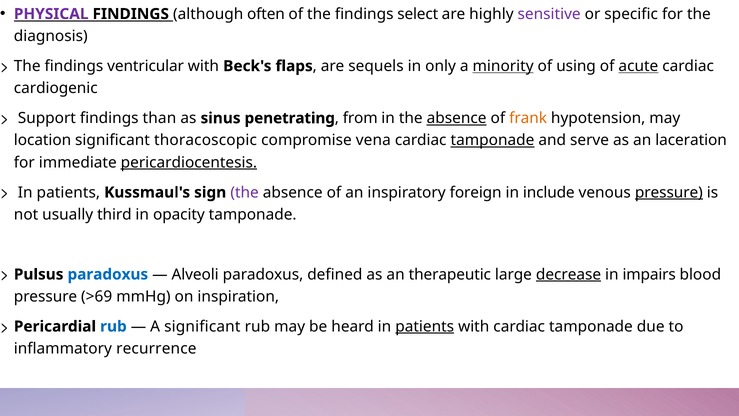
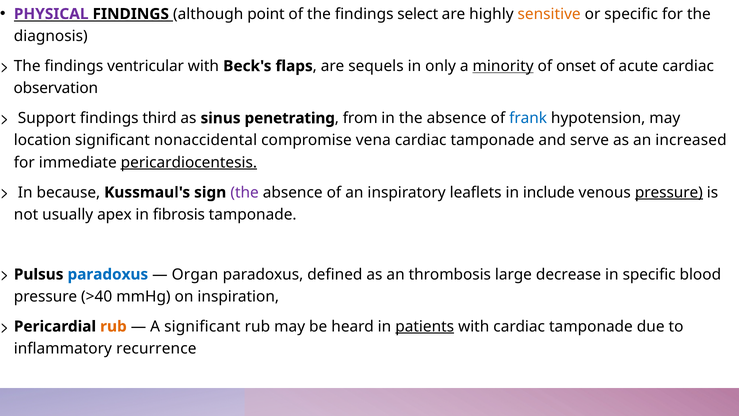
often: often -> point
sensitive colour: purple -> orange
using: using -> onset
acute underline: present -> none
cardiogenic: cardiogenic -> observation
than: than -> third
absence at (457, 118) underline: present -> none
frank colour: orange -> blue
thoracoscopic: thoracoscopic -> nonaccidental
tamponade at (492, 140) underline: present -> none
laceration: laceration -> increased
patients at (68, 192): patients -> because
foreign: foreign -> leaflets
third: third -> apex
opacity: opacity -> fibrosis
Alveoli: Alveoli -> Organ
therapeutic: therapeutic -> thrombosis
decrease underline: present -> none
in impairs: impairs -> specific
>69: >69 -> >40
rub at (113, 326) colour: blue -> orange
